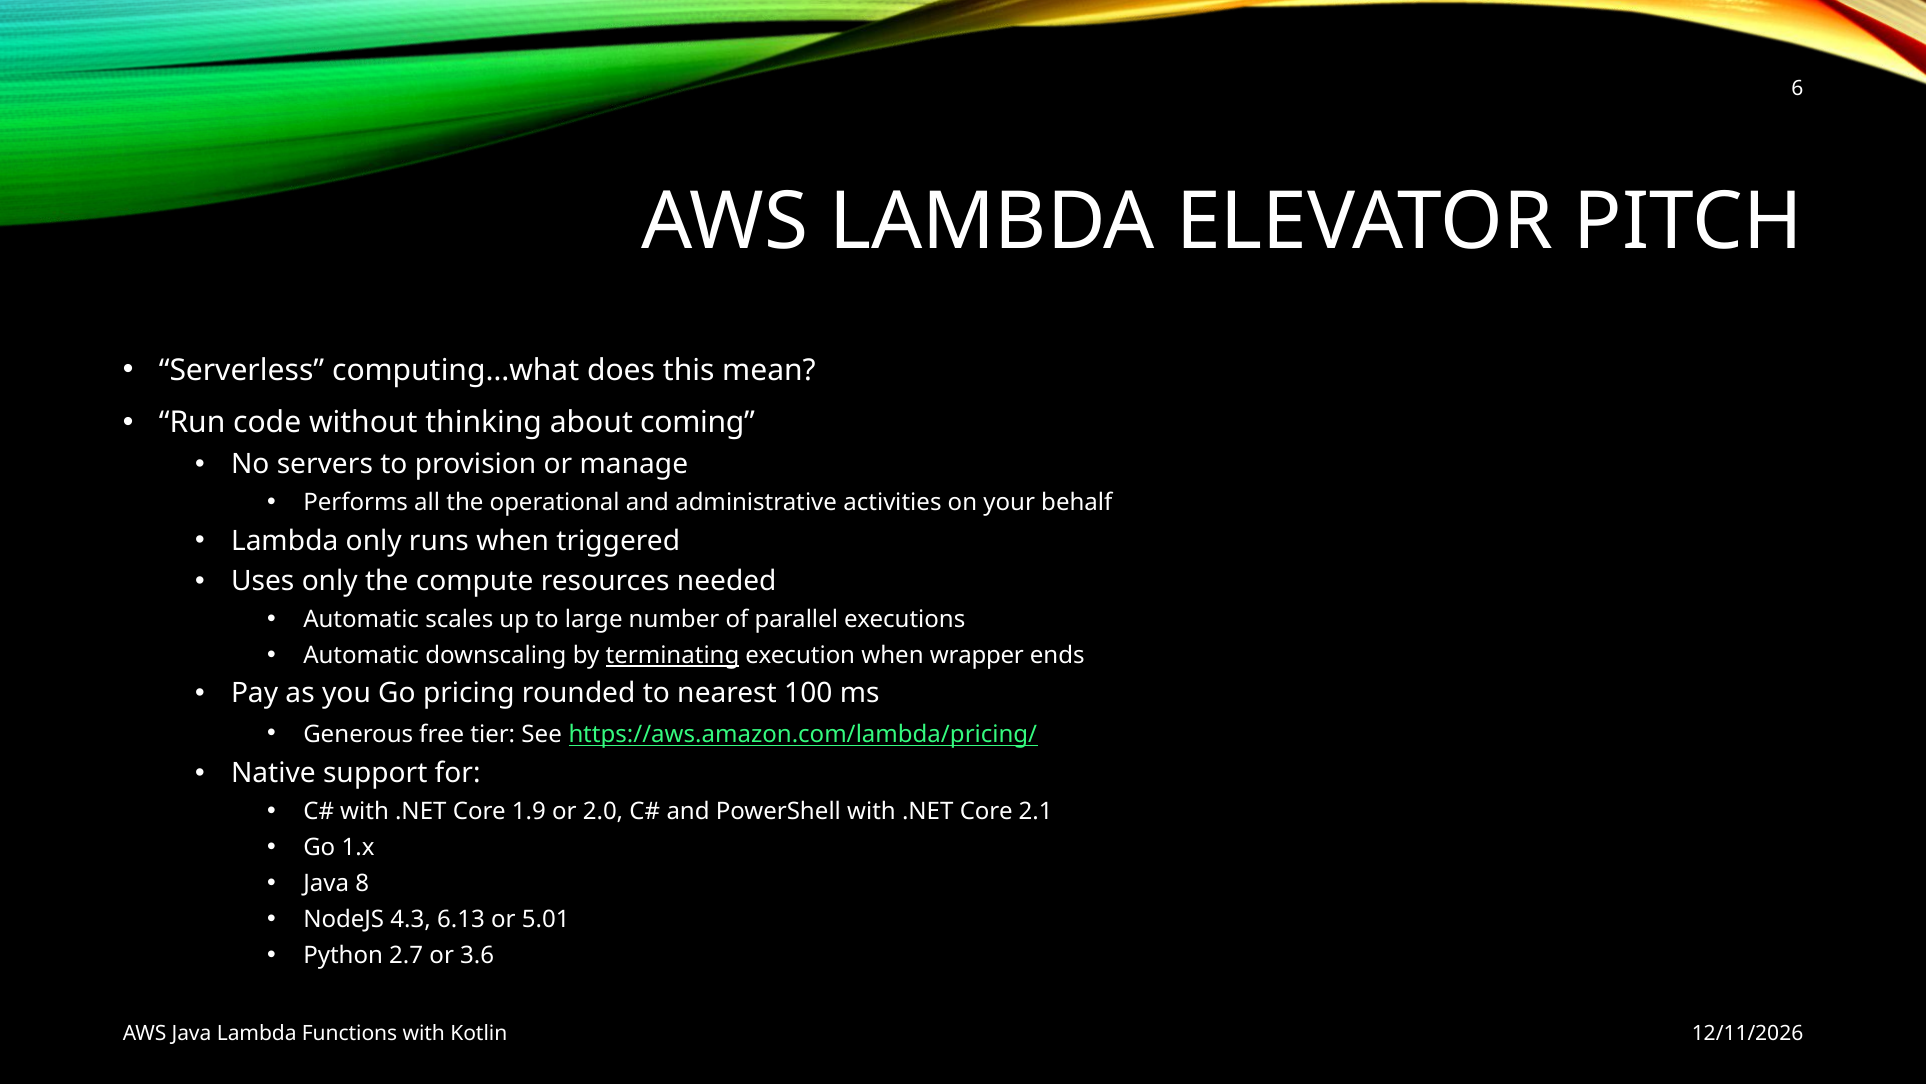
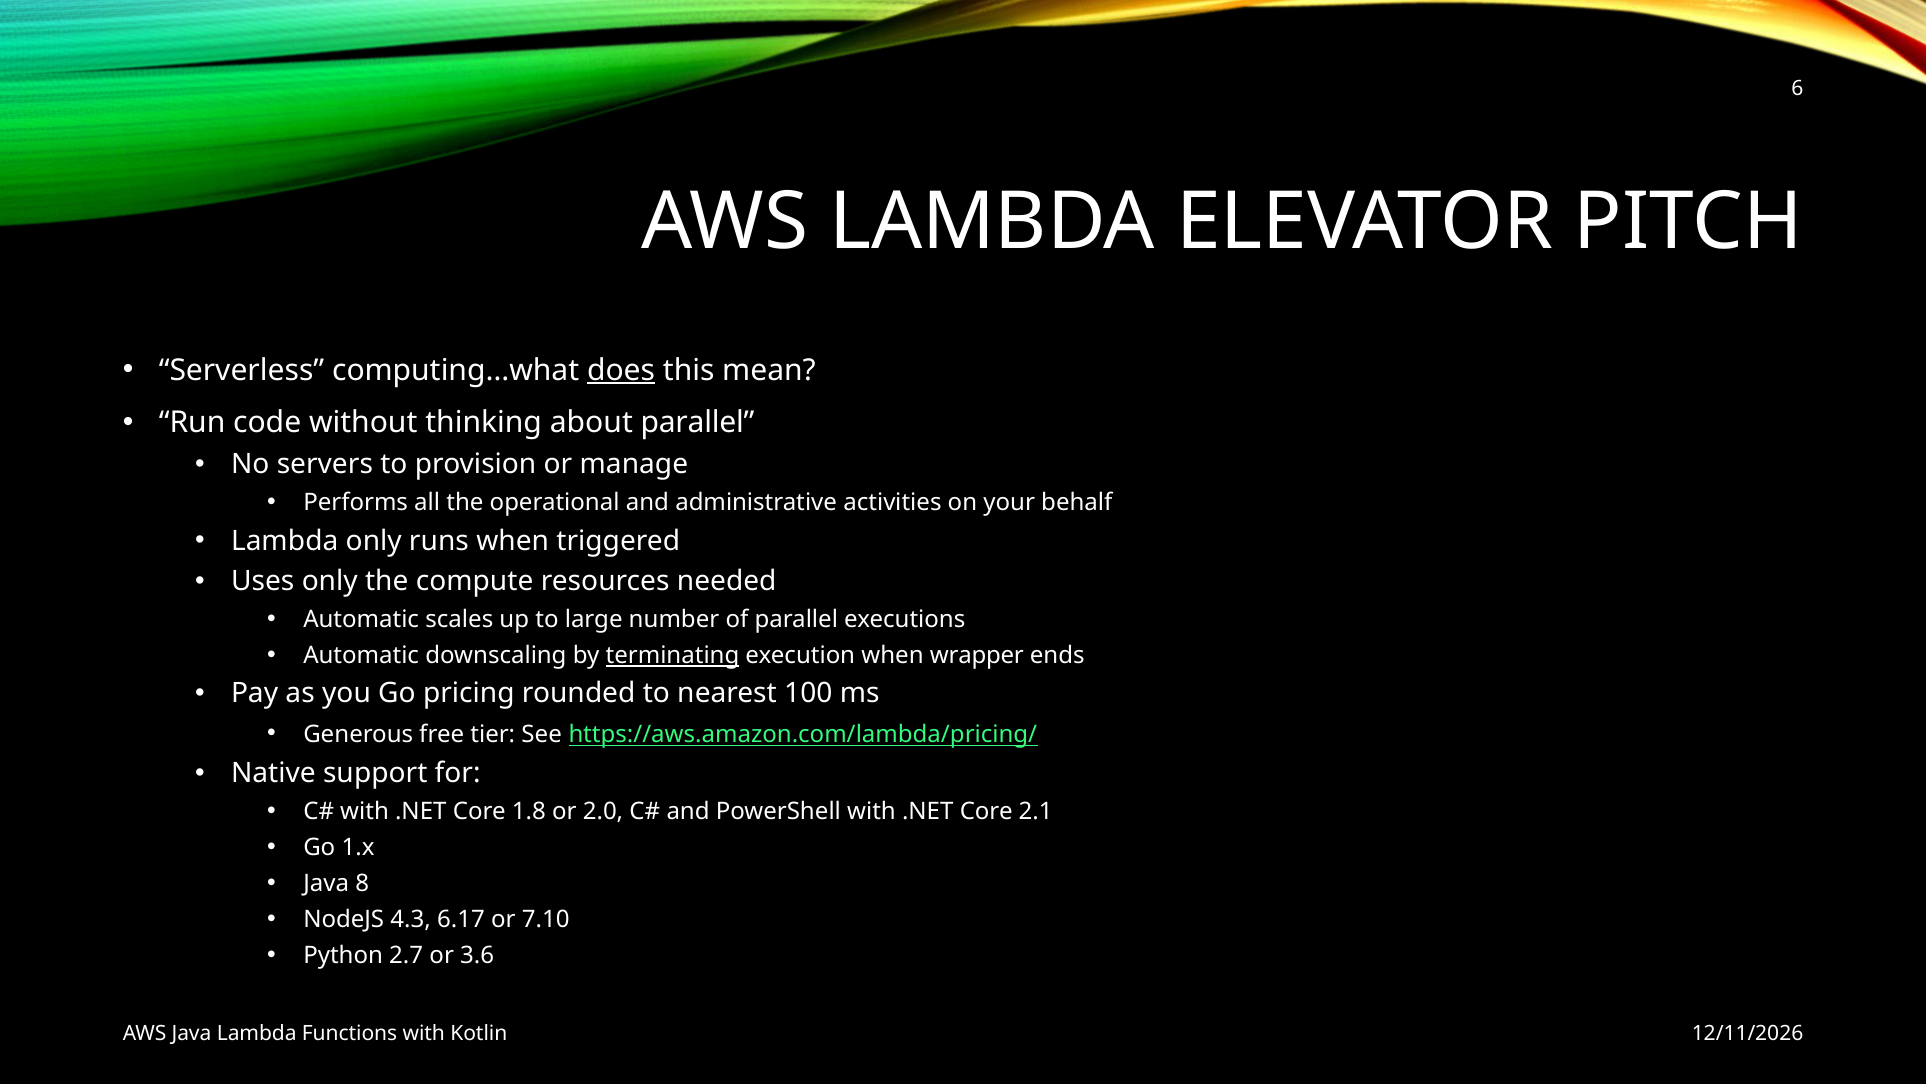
does underline: none -> present
about coming: coming -> parallel
1.9: 1.9 -> 1.8
6.13: 6.13 -> 6.17
5.01: 5.01 -> 7.10
